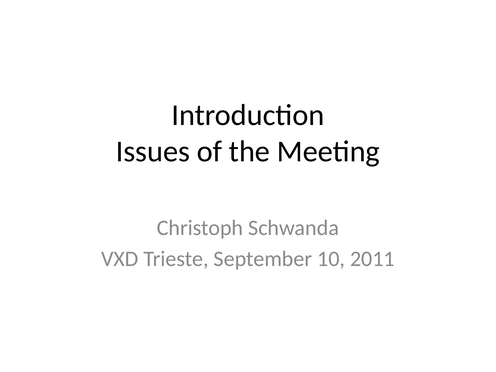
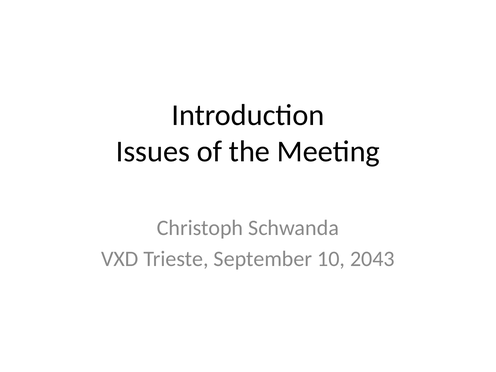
2011: 2011 -> 2043
